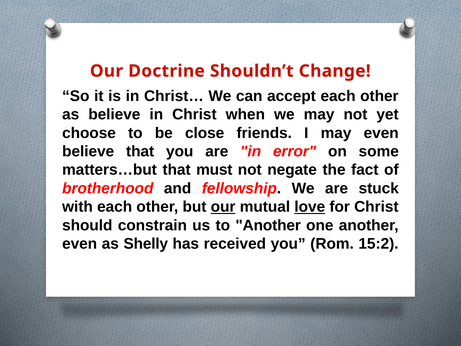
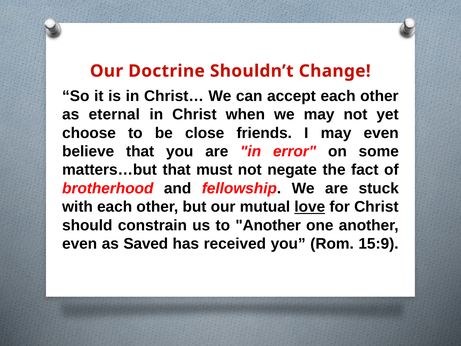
as believe: believe -> eternal
our at (223, 207) underline: present -> none
Shelly: Shelly -> Saved
15:2: 15:2 -> 15:9
